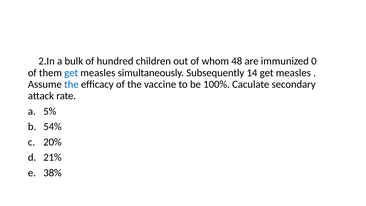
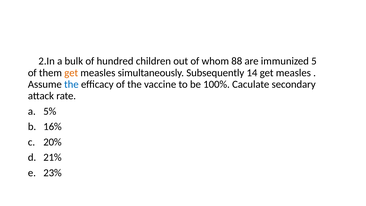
48: 48 -> 88
0: 0 -> 5
get at (71, 73) colour: blue -> orange
54%: 54% -> 16%
38%: 38% -> 23%
